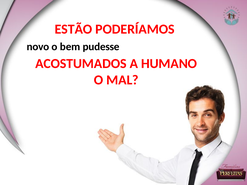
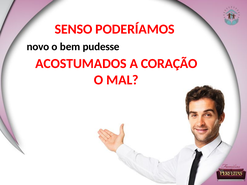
ESTÃO: ESTÃO -> SENSO
HUMANO: HUMANO -> CORAÇÃO
